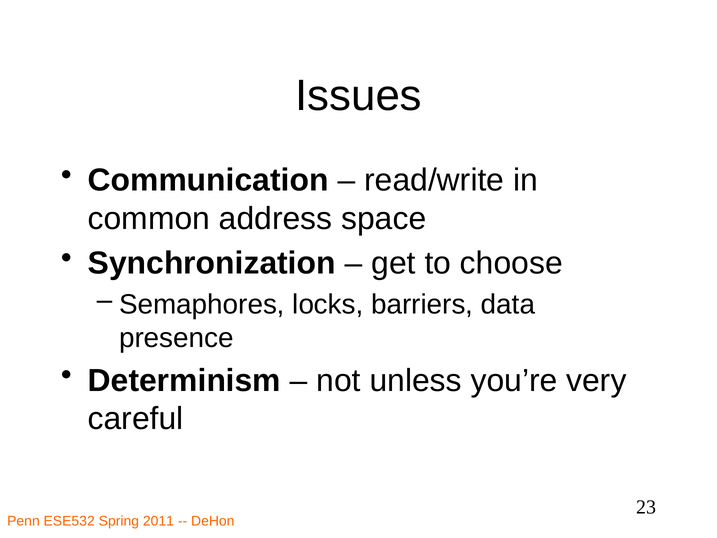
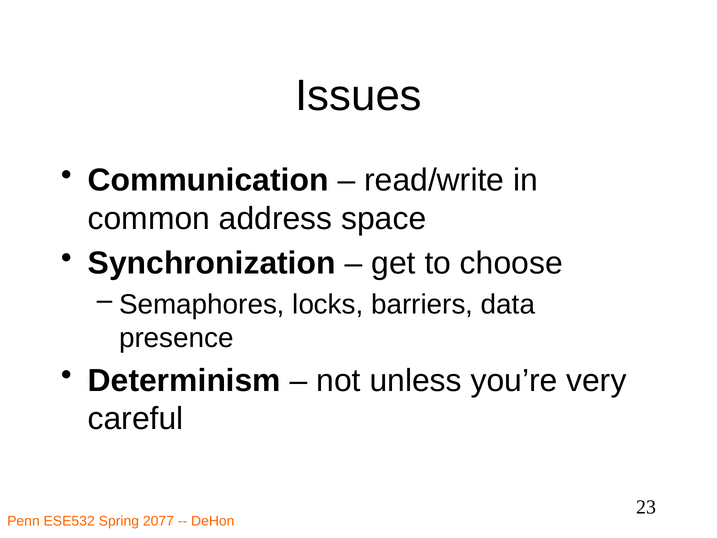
2011: 2011 -> 2077
